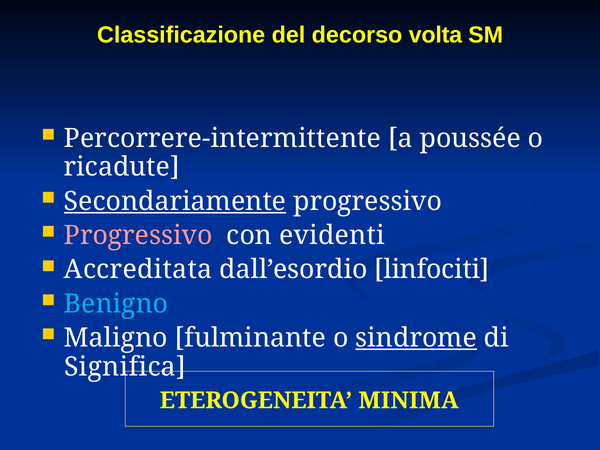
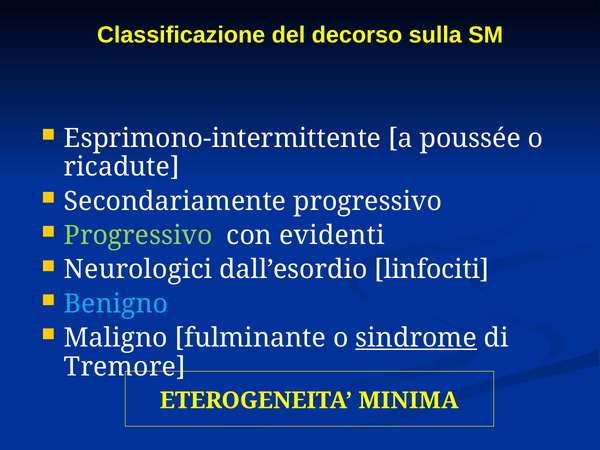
volta: volta -> sulla
Percorrere-intermittente: Percorrere-intermittente -> Esprimono-intermittente
Secondariamente underline: present -> none
Progressivo at (138, 235) colour: pink -> light green
Accreditata: Accreditata -> Neurologici
Significa: Significa -> Tremore
